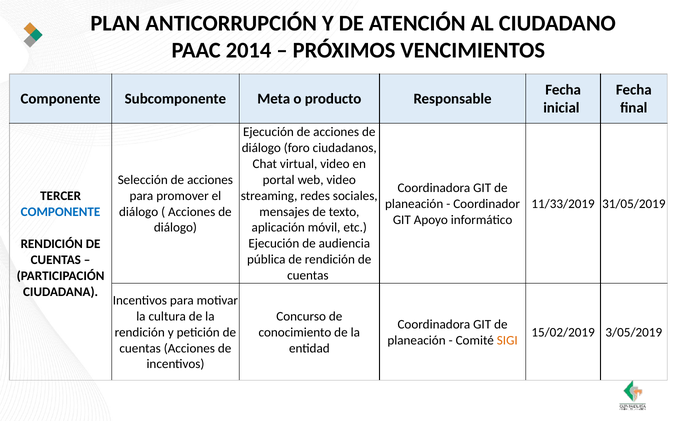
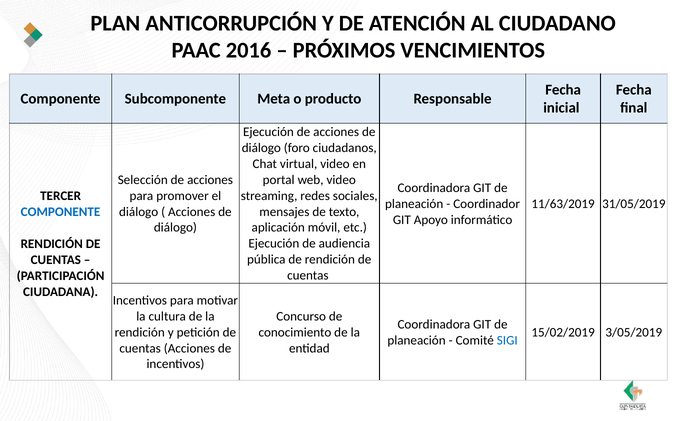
2014: 2014 -> 2016
11/33/2019: 11/33/2019 -> 11/63/2019
SIGI colour: orange -> blue
